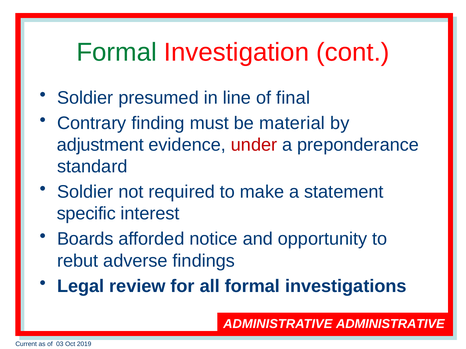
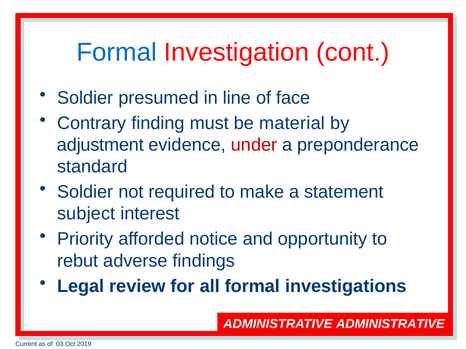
Formal at (117, 52) colour: green -> blue
final: final -> face
specific: specific -> subject
Boards: Boards -> Priority
